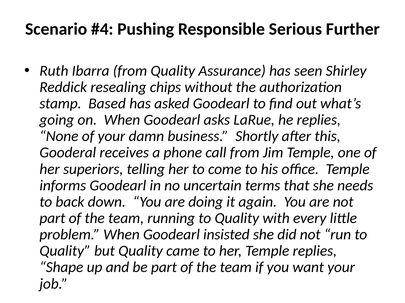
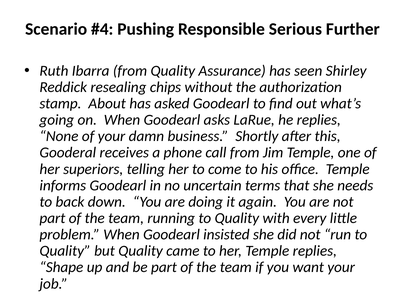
Based: Based -> About
